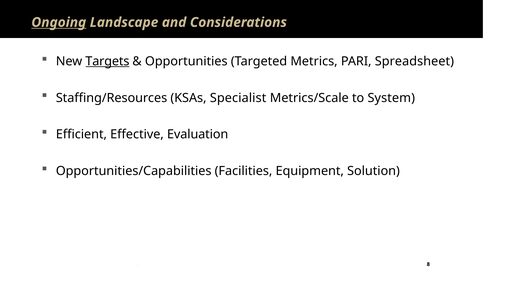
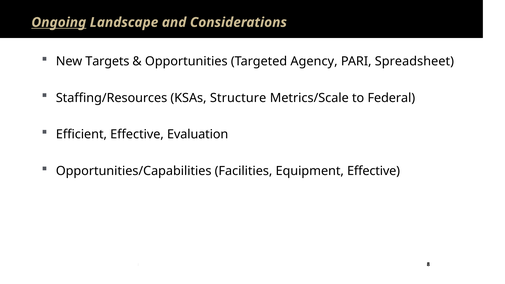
Targets underline: present -> none
Metrics: Metrics -> Agency
Specialist: Specialist -> Structure
System: System -> Federal
Equipment Solution: Solution -> Effective
